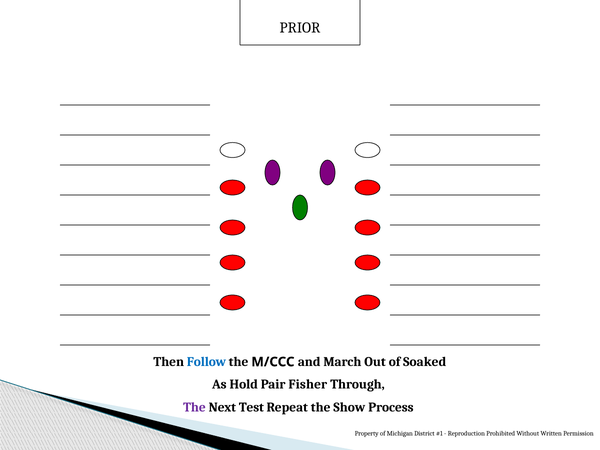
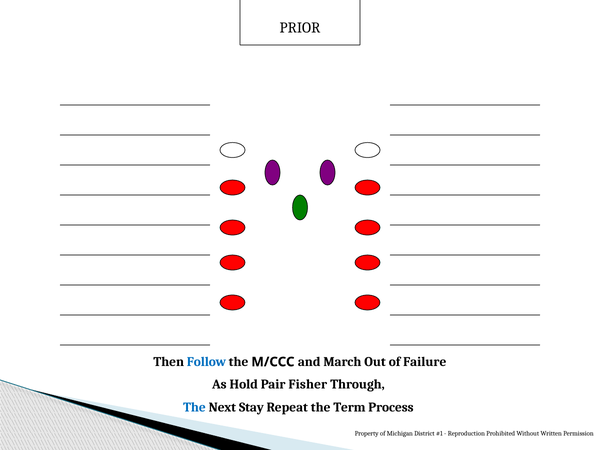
Soaked: Soaked -> Failure
The at (194, 407) colour: purple -> blue
Test: Test -> Stay
Show: Show -> Term
